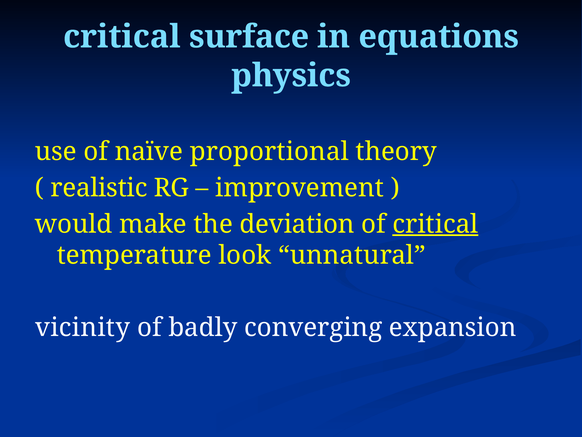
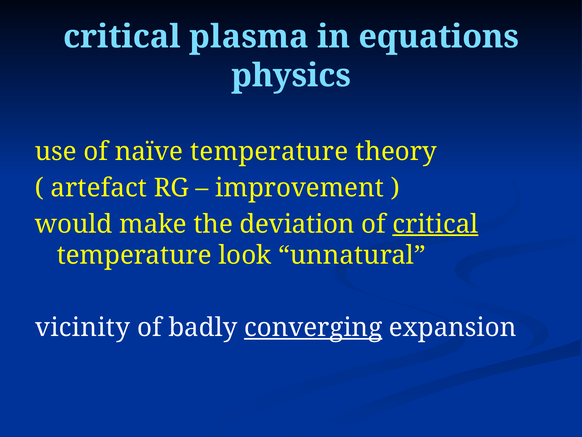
surface: surface -> plasma
naïve proportional: proportional -> temperature
realistic: realistic -> artefact
converging underline: none -> present
